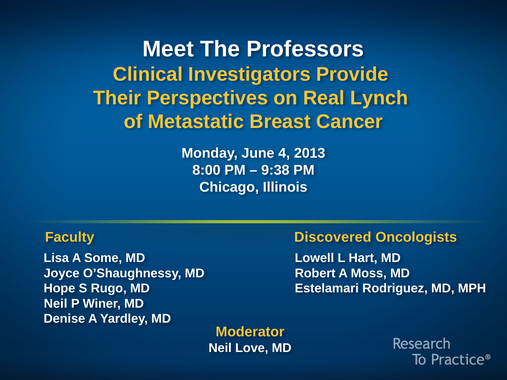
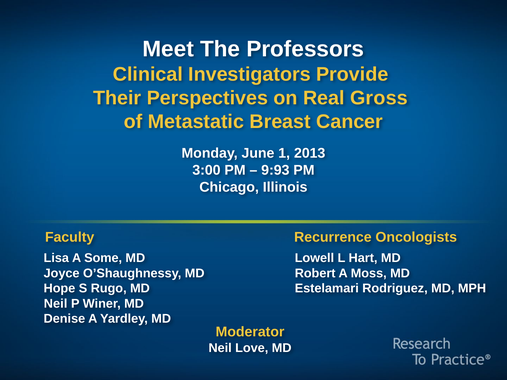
Lynch: Lynch -> Gross
4: 4 -> 1
8:00: 8:00 -> 3:00
9:38: 9:38 -> 9:93
Discovered: Discovered -> Recurrence
